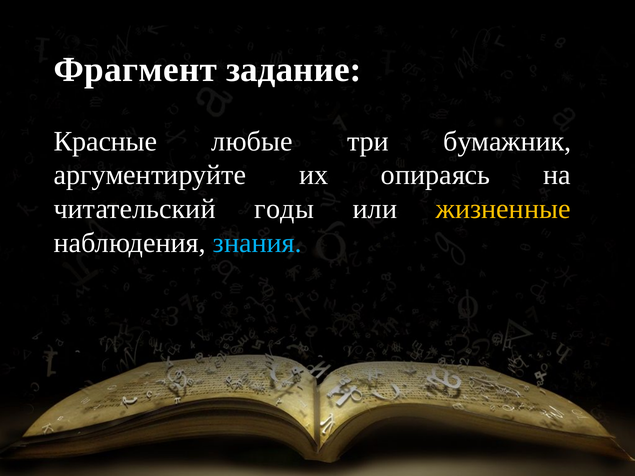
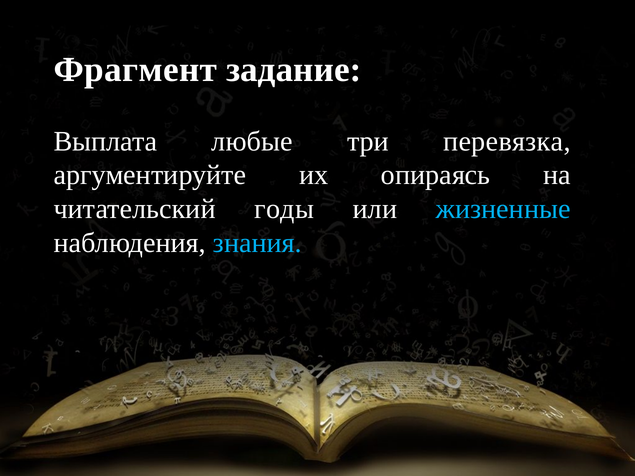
Красные: Красные -> Выплата
бумажник: бумажник -> перевязка
жизненные colour: yellow -> light blue
